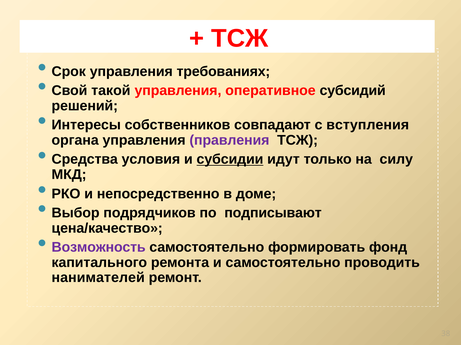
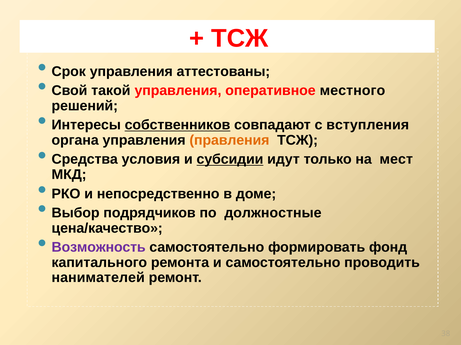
требованиях: требованиях -> аттестованы
субсидий: субсидий -> местного
собственников underline: none -> present
правления colour: purple -> orange
силу: силу -> мест
подписывают: подписывают -> должностные
